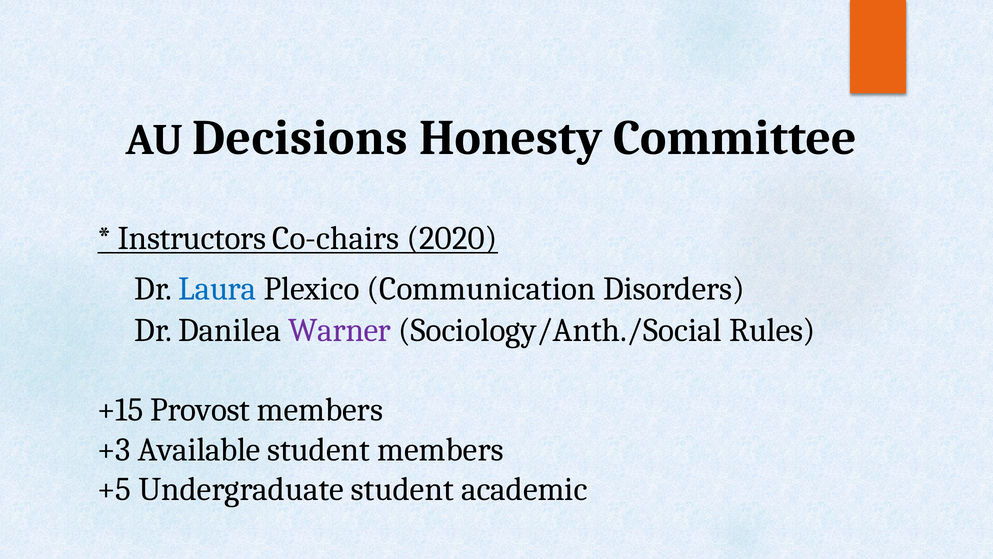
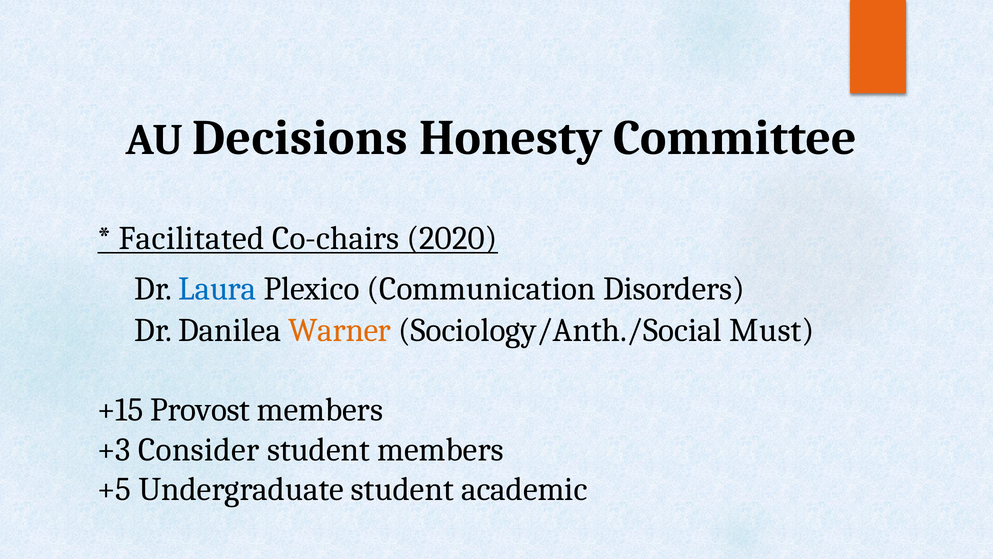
Instructors: Instructors -> Facilitated
Warner colour: purple -> orange
Rules: Rules -> Must
Available: Available -> Consider
